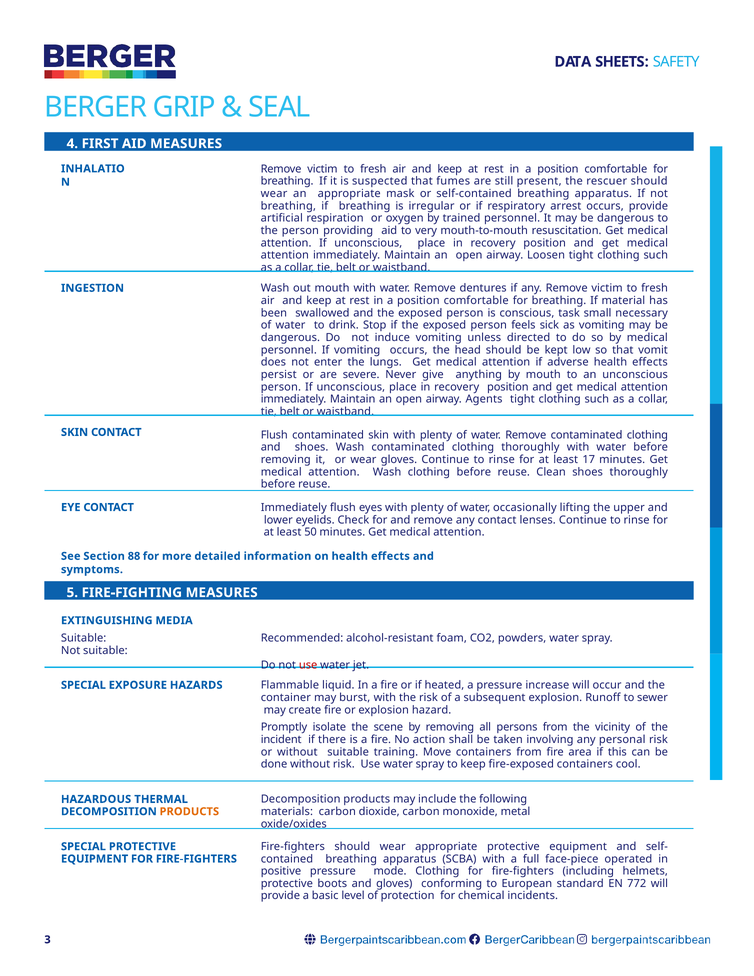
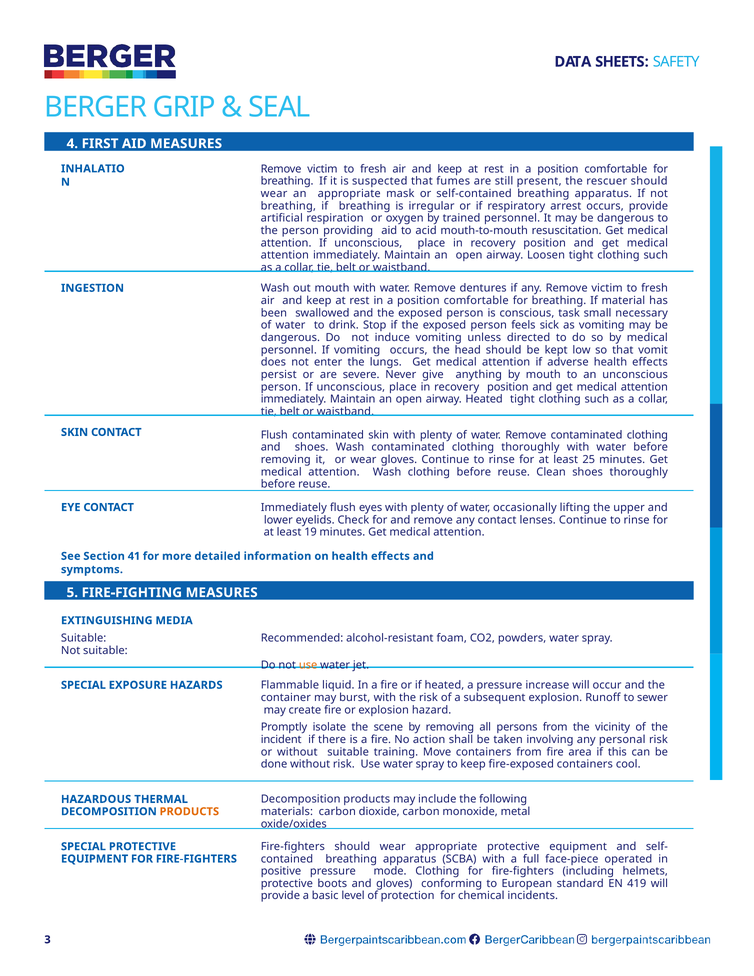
very: very -> acid
airway Agents: Agents -> Heated
17: 17 -> 25
50: 50 -> 19
88: 88 -> 41
use at (308, 665) colour: red -> orange
772: 772 -> 419
